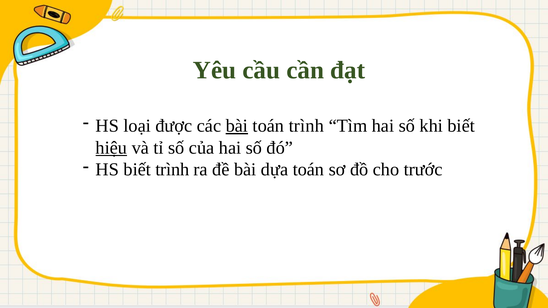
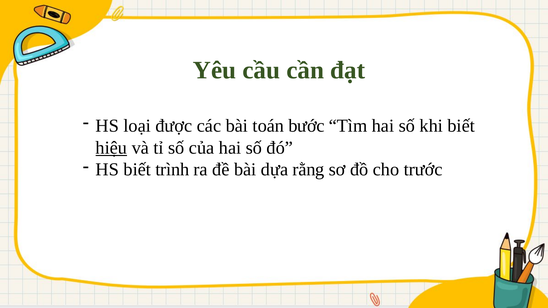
bài at (237, 126) underline: present -> none
toán trình: trình -> bước
dựa toán: toán -> rằng
